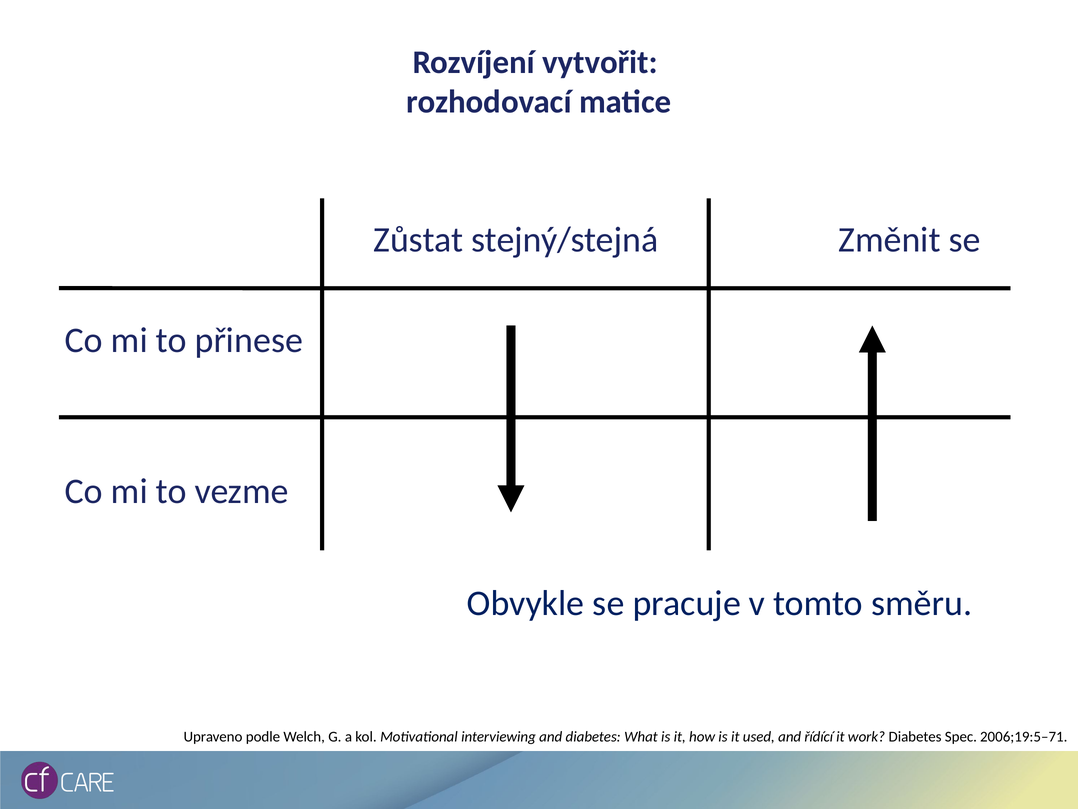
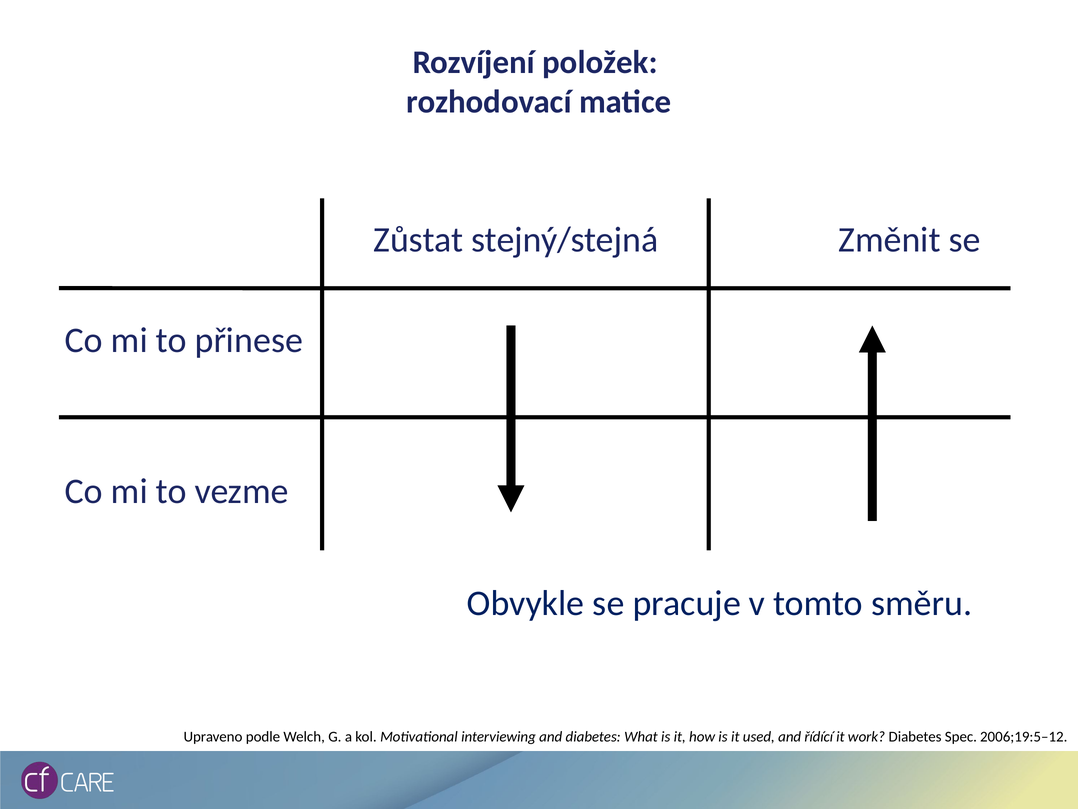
vytvořit: vytvořit -> položek
2006;19:5–71: 2006;19:5–71 -> 2006;19:5–12
